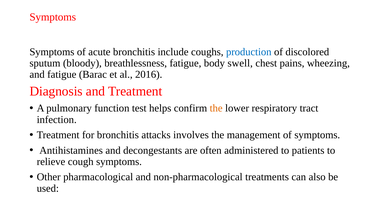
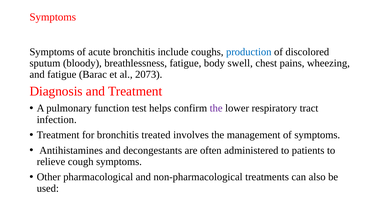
2016: 2016 -> 2073
the at (216, 108) colour: orange -> purple
attacks: attacks -> treated
